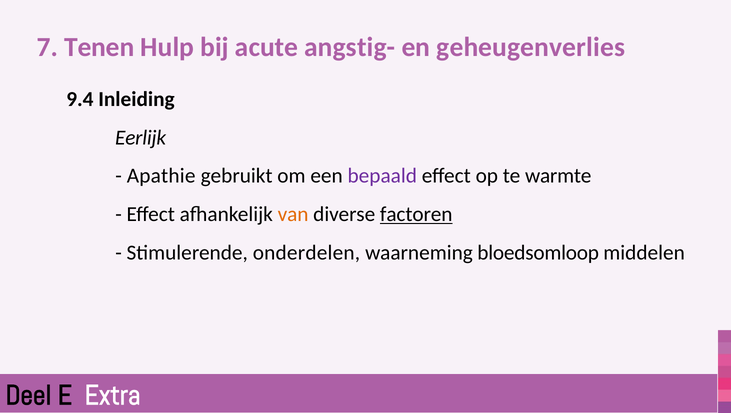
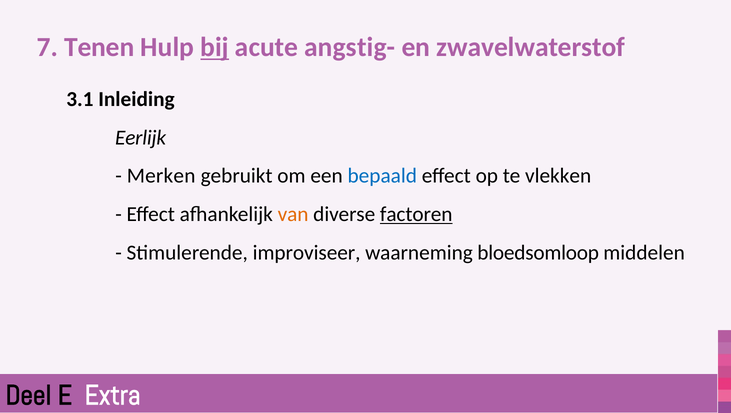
bij underline: none -> present
geheugenverlies: geheugenverlies -> zwavelwaterstof
9.4: 9.4 -> 3.1
Apathie: Apathie -> Merken
bepaald colour: purple -> blue
warmte: warmte -> vlekken
onderdelen: onderdelen -> improviseer
